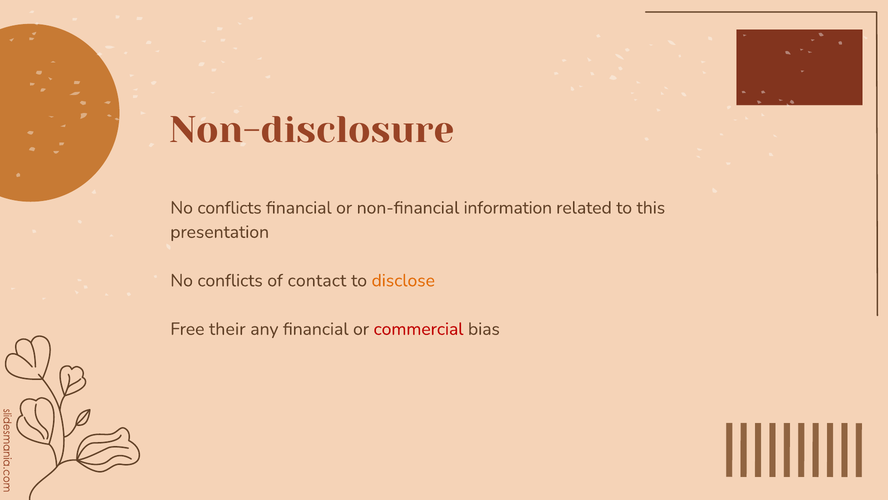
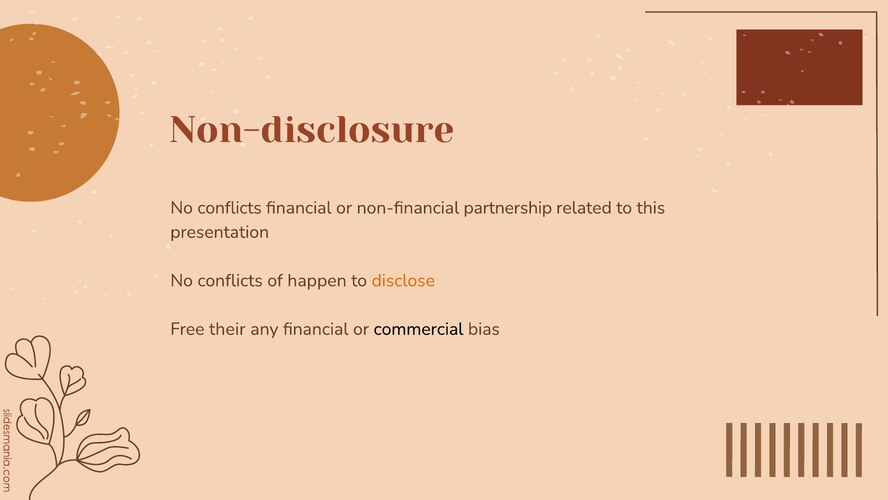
information: information -> partnership
contact: contact -> happen
commercial colour: red -> black
